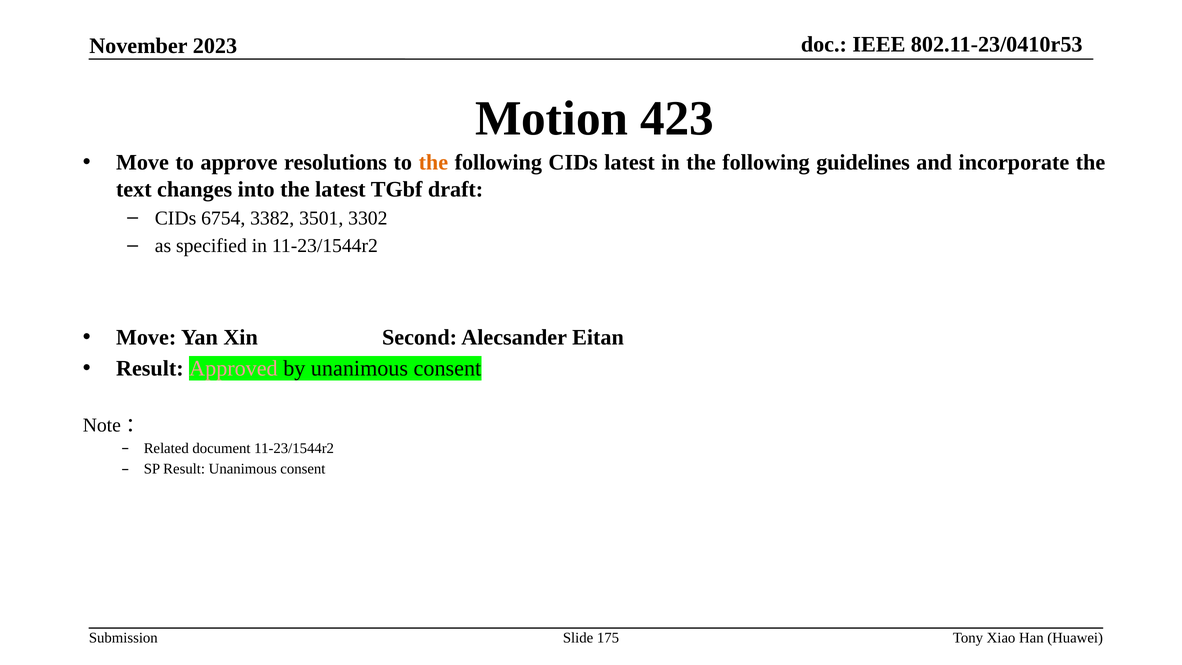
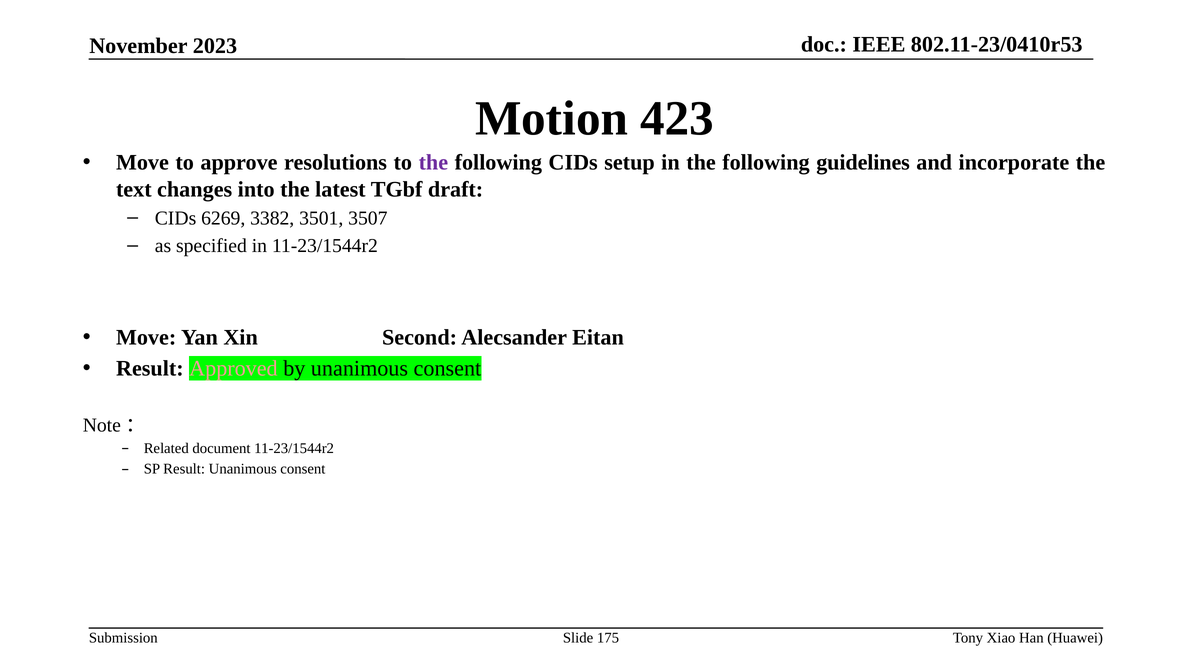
the at (433, 163) colour: orange -> purple
CIDs latest: latest -> setup
6754: 6754 -> 6269
3302: 3302 -> 3507
